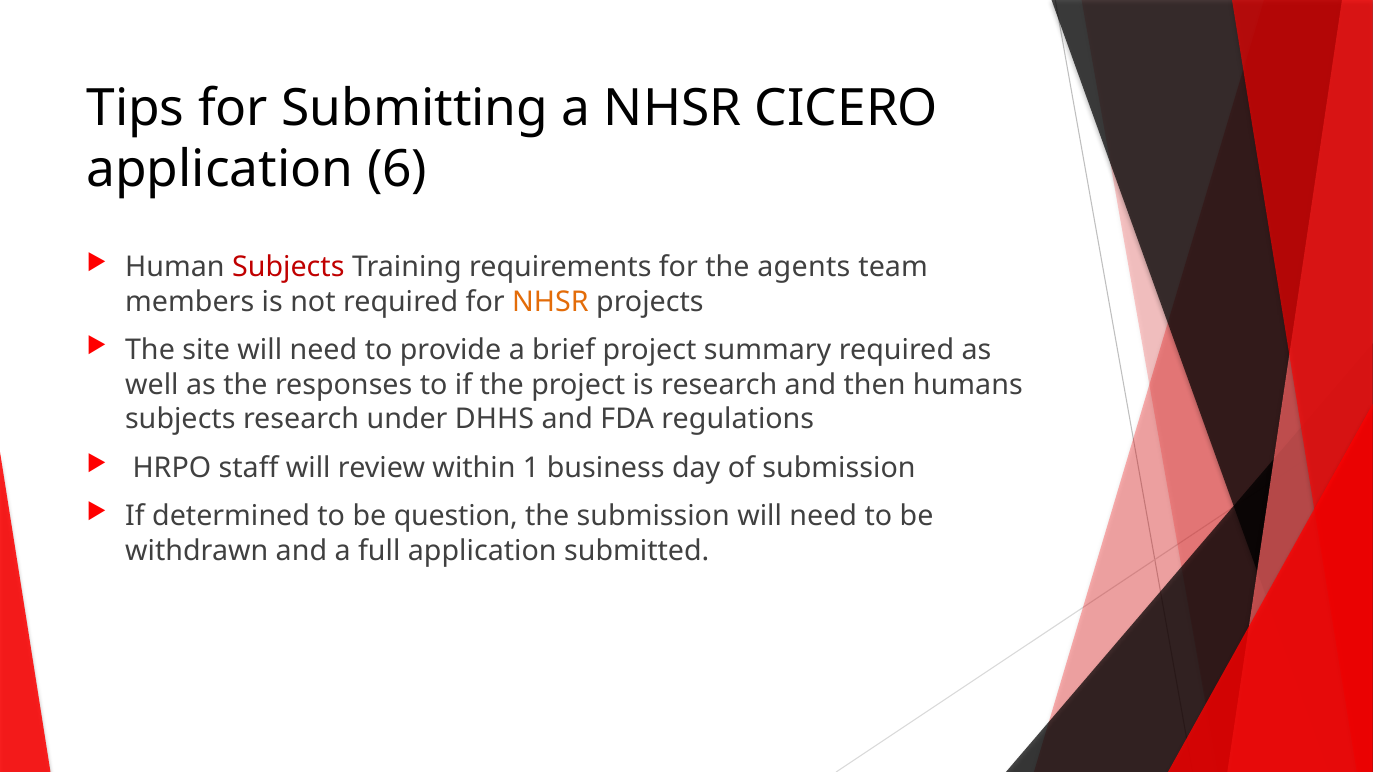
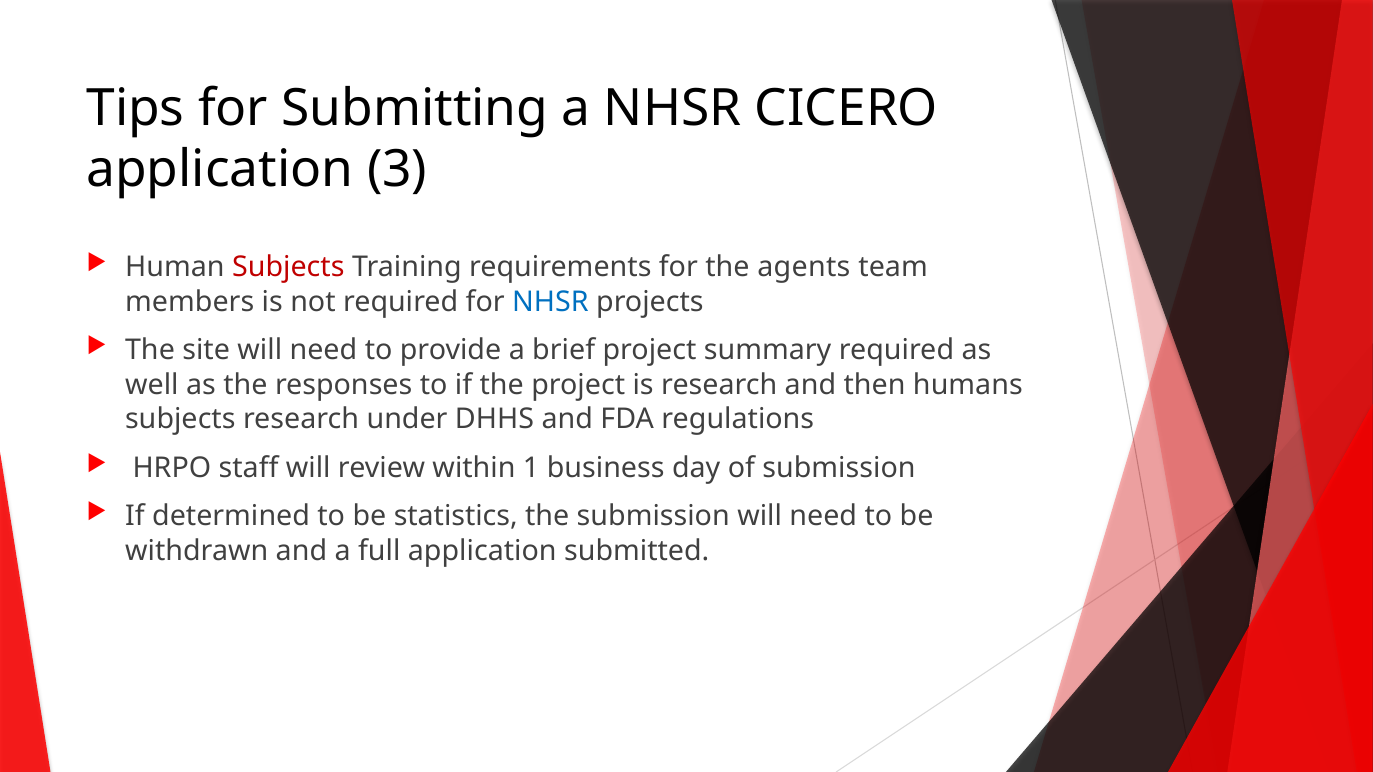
6: 6 -> 3
NHSR at (550, 302) colour: orange -> blue
question: question -> statistics
